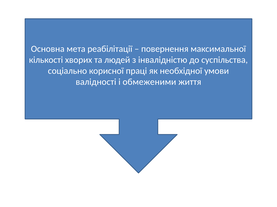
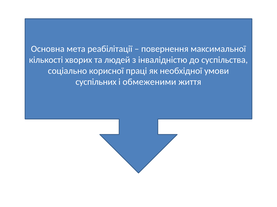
валідності: валідності -> суспільних
